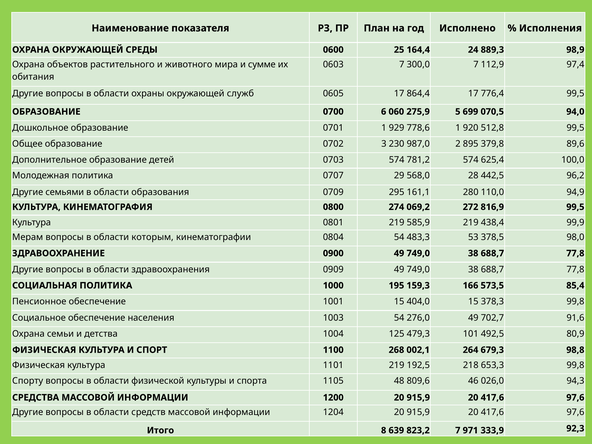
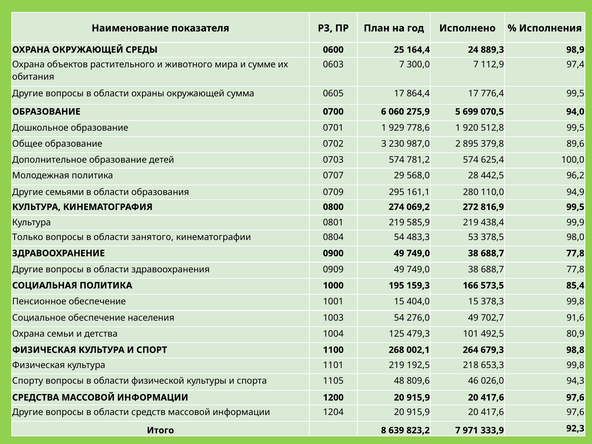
служб: служб -> сумма
Мерам: Мерам -> Только
которым: которым -> занятого
